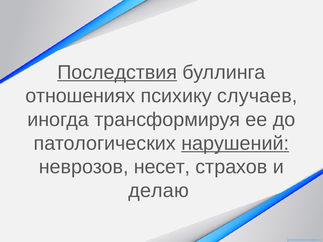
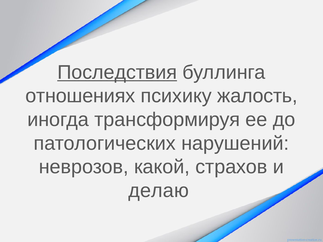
случаев: случаев -> жалость
нарушений underline: present -> none
несет: несет -> какой
